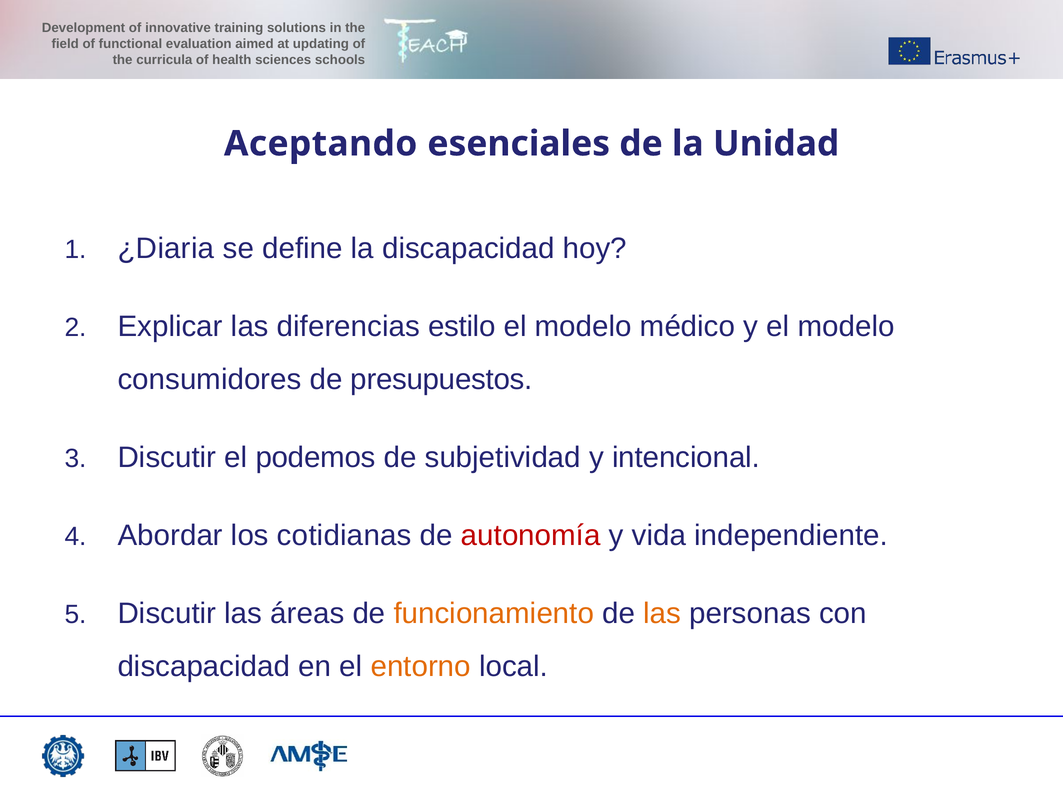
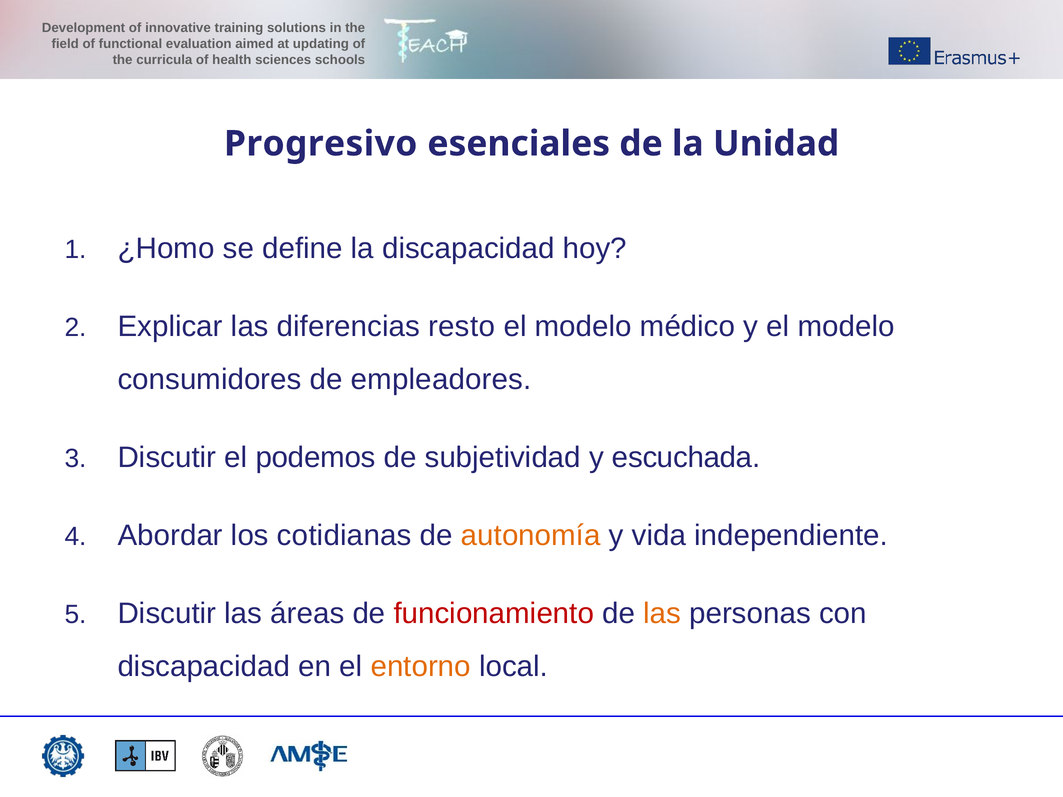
Aceptando: Aceptando -> Progresivo
¿Diaria: ¿Diaria -> ¿Homo
estilo: estilo -> resto
presupuestos: presupuestos -> empleadores
intencional: intencional -> escuchada
autonomía colour: red -> orange
funcionamiento colour: orange -> red
